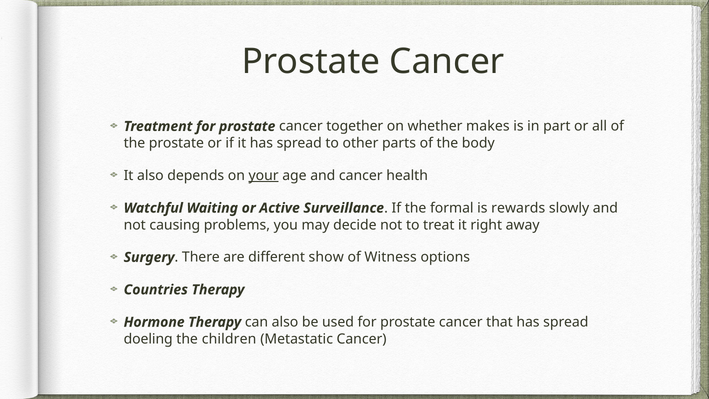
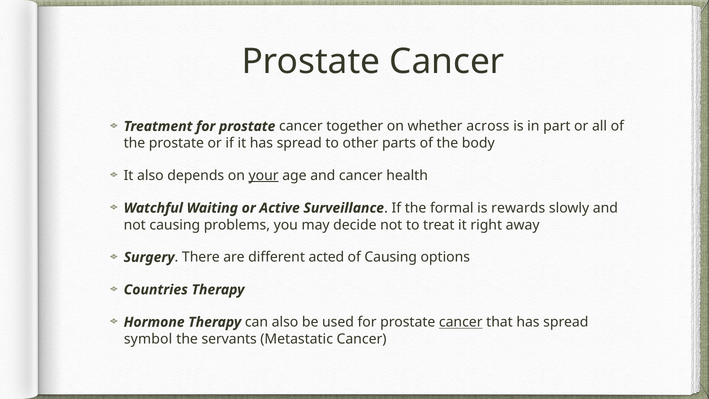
makes: makes -> across
show: show -> acted
of Witness: Witness -> Causing
cancer at (461, 322) underline: none -> present
doeling: doeling -> symbol
children: children -> servants
